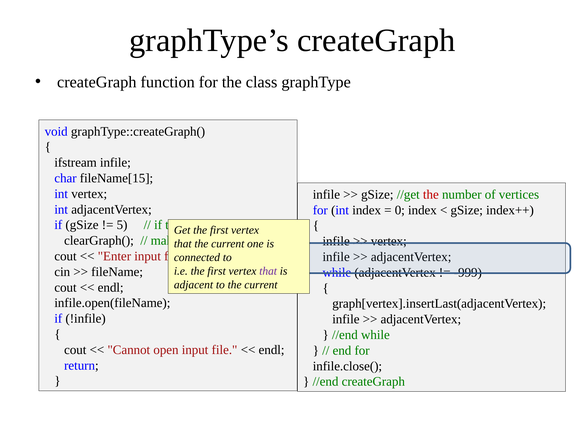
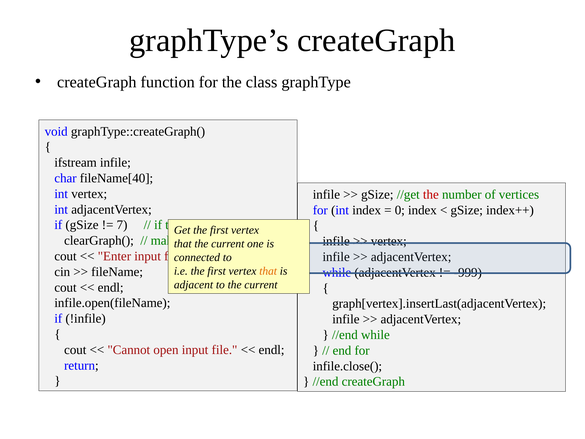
fileName[15: fileName[15 -> fileName[40
5: 5 -> 7
that at (268, 271) colour: purple -> orange
